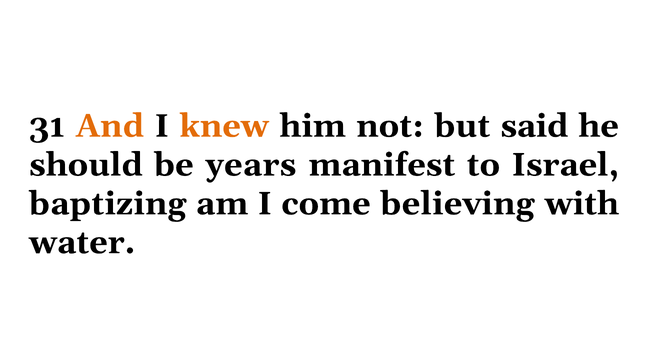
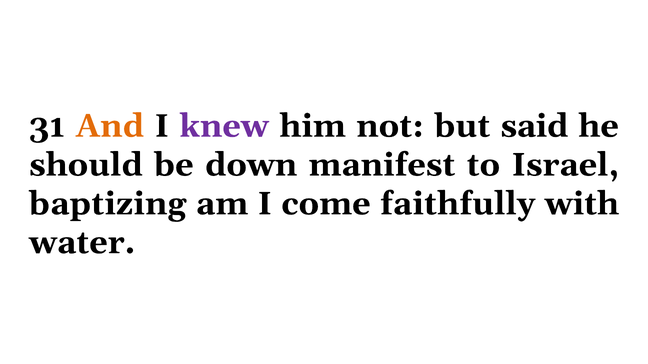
knew colour: orange -> purple
years: years -> down
believing: believing -> faithfully
